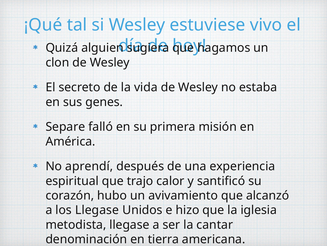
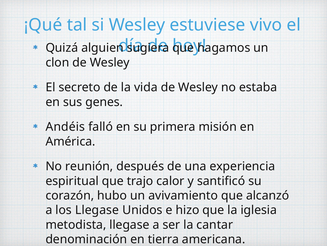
Separe: Separe -> Andéis
aprendí: aprendí -> reunión
